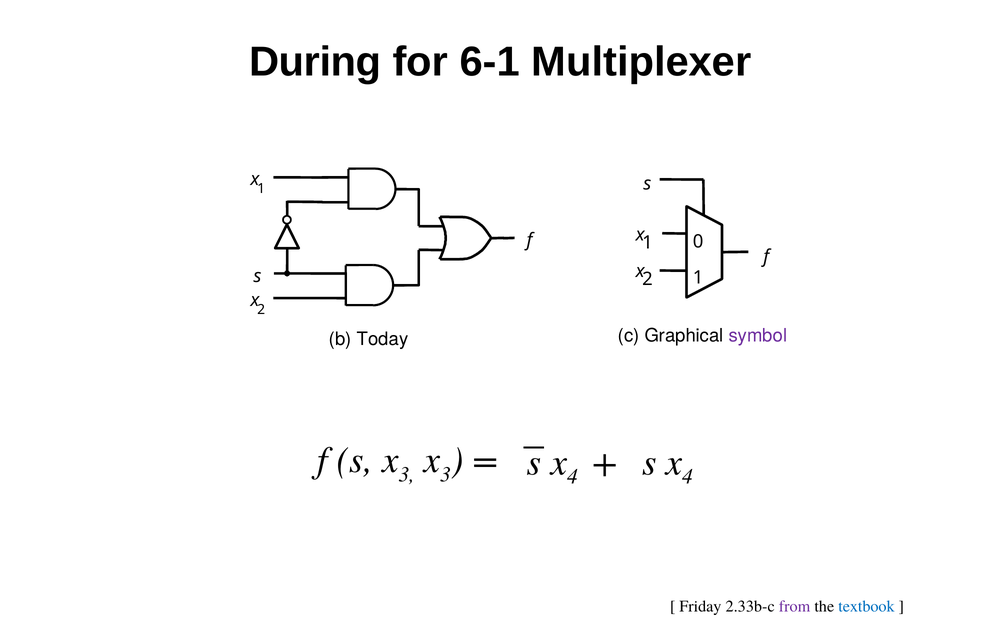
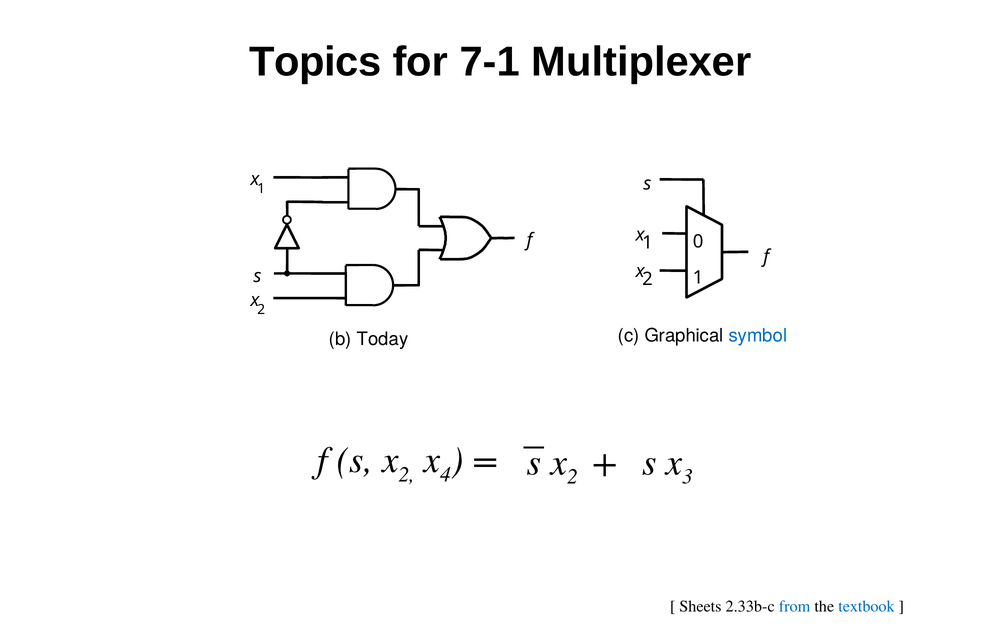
During: During -> Topics
6-1: 6-1 -> 7-1
symbol colour: purple -> blue
f s x 3: 3 -> 2
3 at (446, 474): 3 -> 4
4 at (572, 477): 4 -> 2
4 at (688, 477): 4 -> 3
Friday: Friday -> Sheets
from colour: purple -> blue
